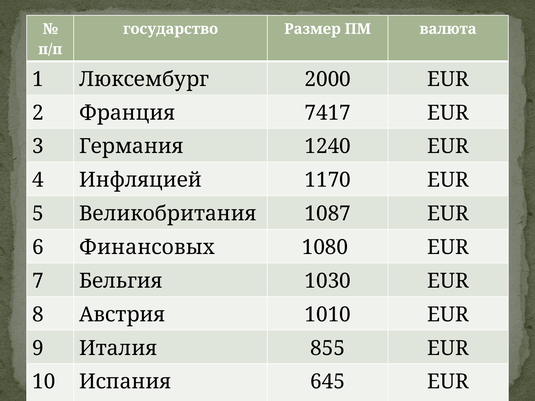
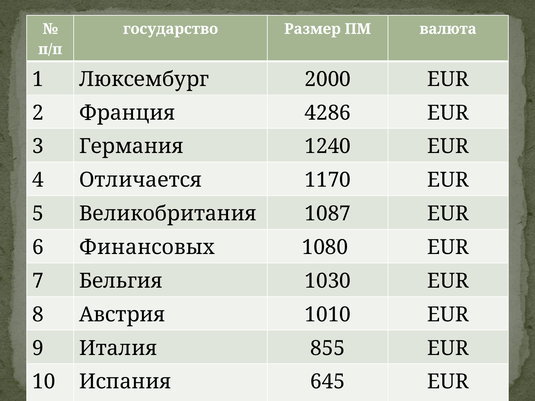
7417: 7417 -> 4286
Инфляцией: Инфляцией -> Отличается
